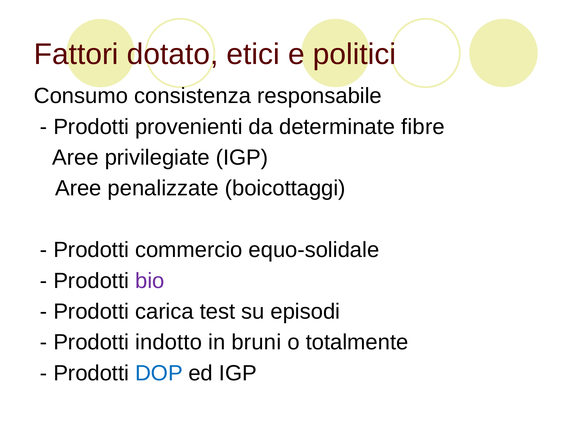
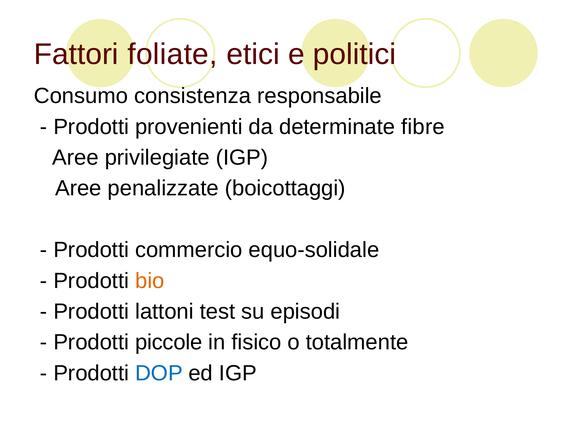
dotato: dotato -> foliate
bio colour: purple -> orange
carica: carica -> lattoni
indotto: indotto -> piccole
bruni: bruni -> fisico
